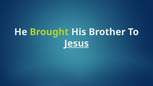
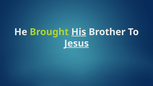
His underline: none -> present
